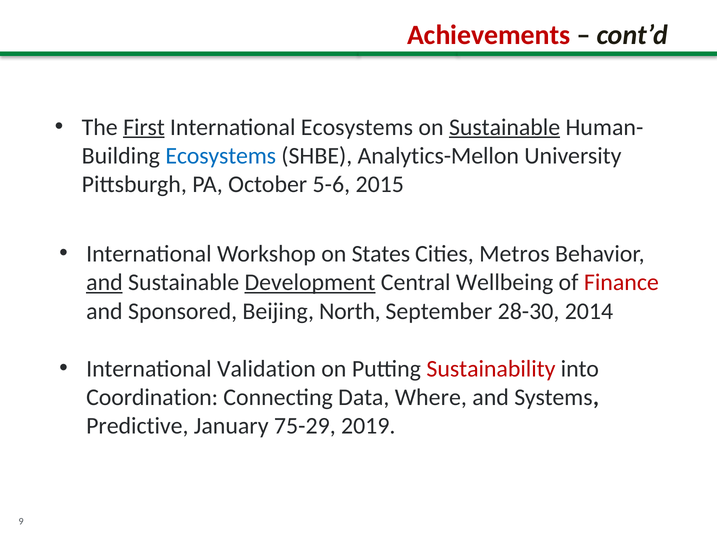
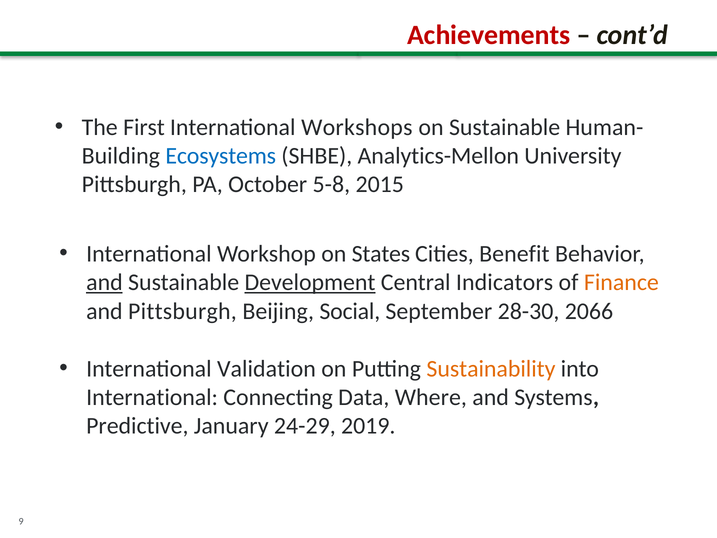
First underline: present -> none
International Ecosystems: Ecosystems -> Workshops
Sustainable at (505, 127) underline: present -> none
5-6: 5-6 -> 5-8
Metros: Metros -> Benefit
Wellbeing: Wellbeing -> Indicators
Finance colour: red -> orange
and Sponsored: Sponsored -> Pittsburgh
North: North -> Social
2014: 2014 -> 2066
Sustainability colour: red -> orange
Coordination at (152, 397): Coordination -> International
75-29: 75-29 -> 24-29
